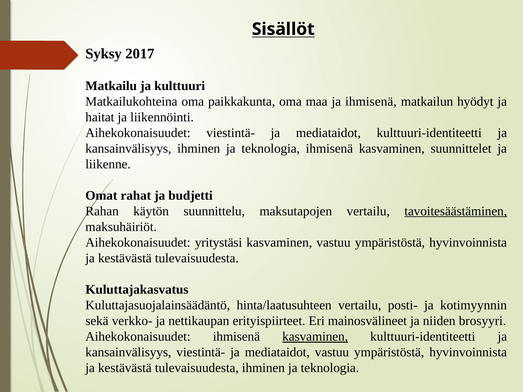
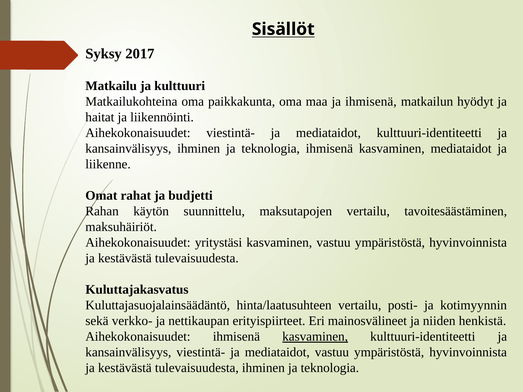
kasvaminen suunnittelet: suunnittelet -> mediataidot
tavoitesäästäminen underline: present -> none
brosyyri: brosyyri -> henkistä
